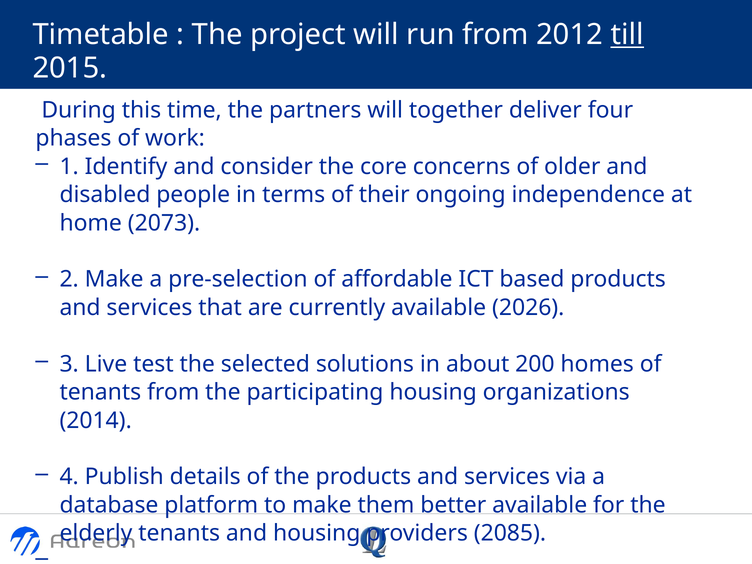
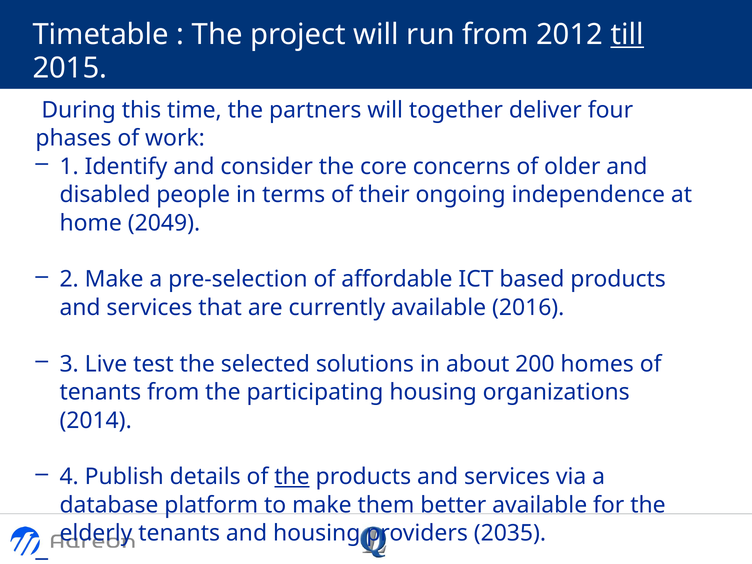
2073: 2073 -> 2049
2026: 2026 -> 2016
the at (292, 477) underline: none -> present
2085: 2085 -> 2035
